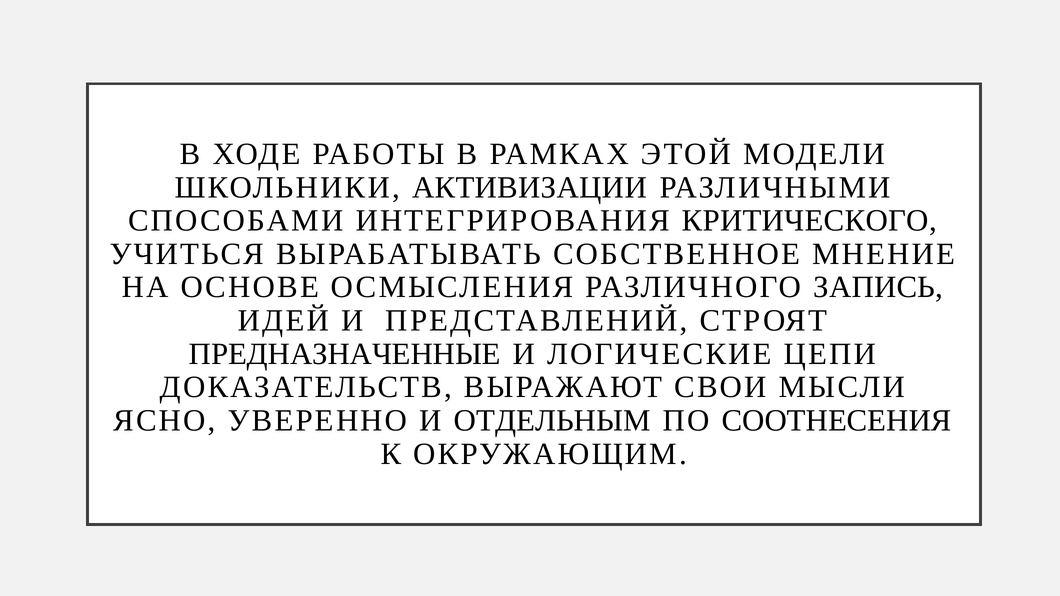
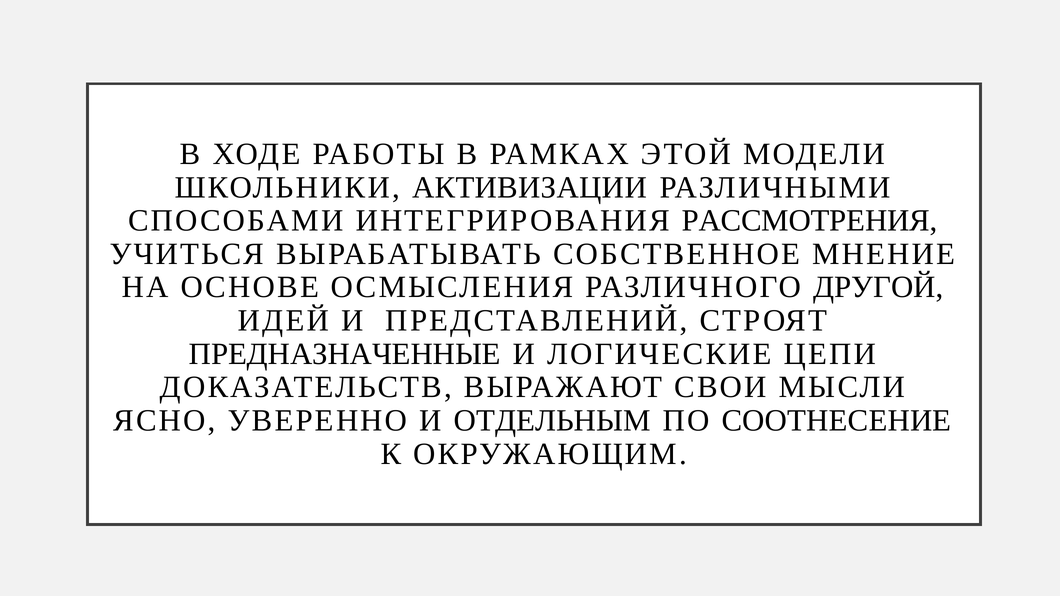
КРИТИЧЕСКОГО: КРИТИЧЕСКОГО -> РАССМОТРЕНИЯ
ЗАПИСЬ: ЗАПИСЬ -> ДРУГОЙ
СООТНЕСЕНИЯ: СООТНЕСЕНИЯ -> СООТНЕСЕНИЕ
